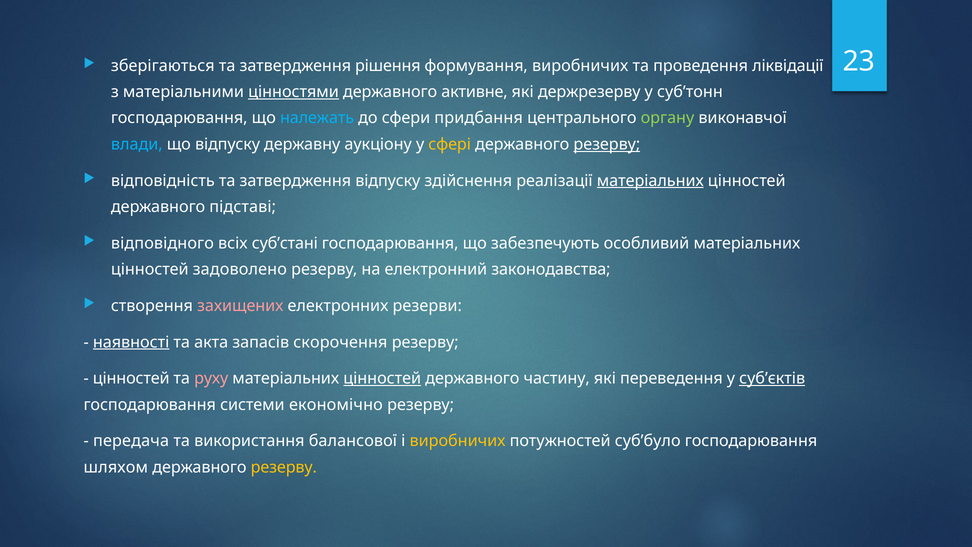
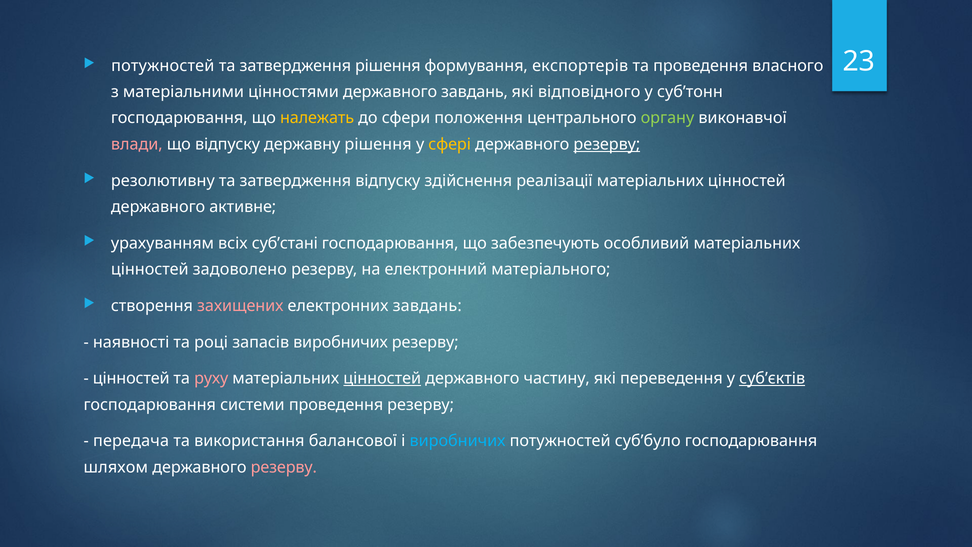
зберігаються at (163, 66): зберігаються -> потужностей
формування виробничих: виробничих -> експортерів
ліквідації: ліквідації -> власного
цінностями underline: present -> none
державного активне: активне -> завдань
держрезерву: держрезерву -> відповідного
належать colour: light blue -> yellow
придбання: придбання -> положення
влади colour: light blue -> pink
державну аукціону: аукціону -> рішення
відповідність: відповідність -> резолютивну
матеріальних at (650, 181) underline: present -> none
підставі: підставі -> активне
відповідного: відповідного -> урахуванням
законодавства: законодавства -> матеріального
електронних резерви: резерви -> завдань
наявності underline: present -> none
акта: акта -> році
запасів скорочення: скорочення -> виробничих
системи економічно: економічно -> проведення
виробничих at (458, 441) colour: yellow -> light blue
резерву at (284, 467) colour: yellow -> pink
